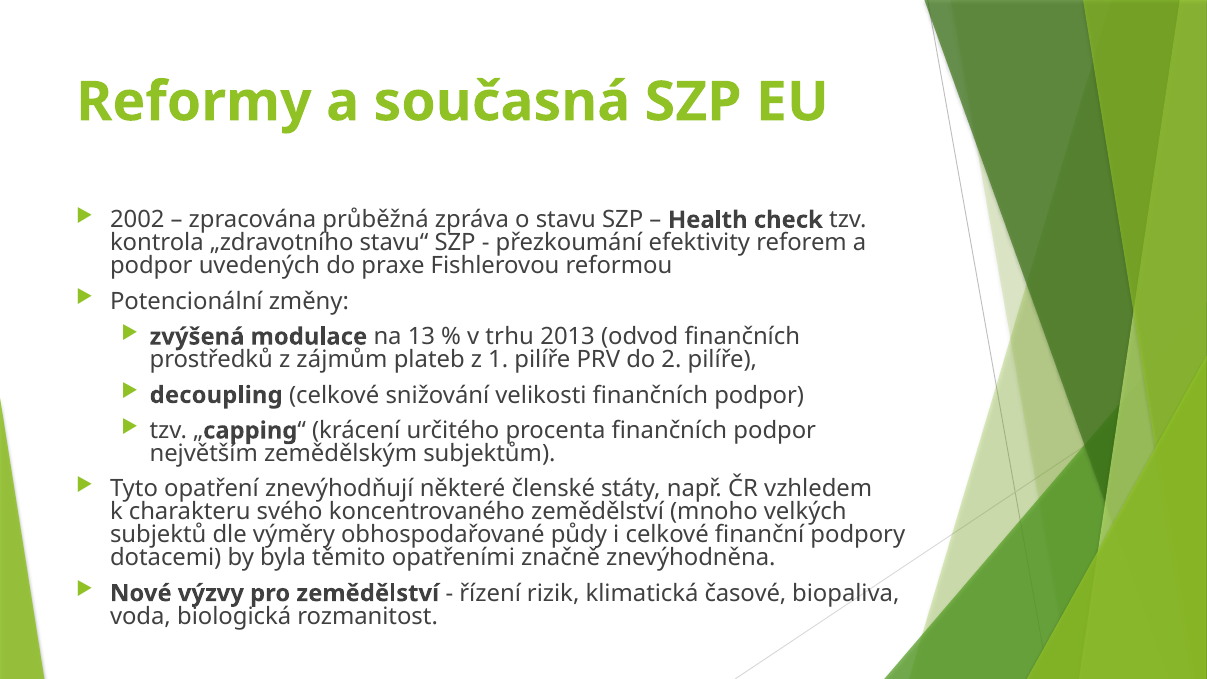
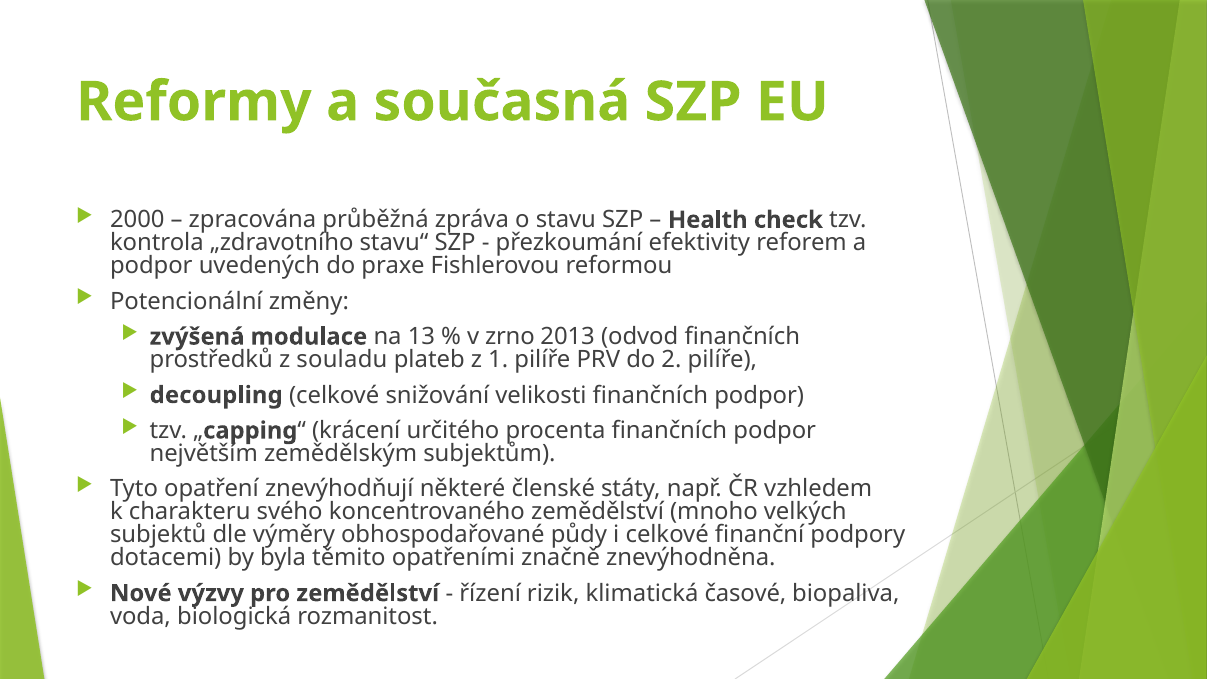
2002: 2002 -> 2000
trhu: trhu -> zrno
zájmům: zájmům -> souladu
